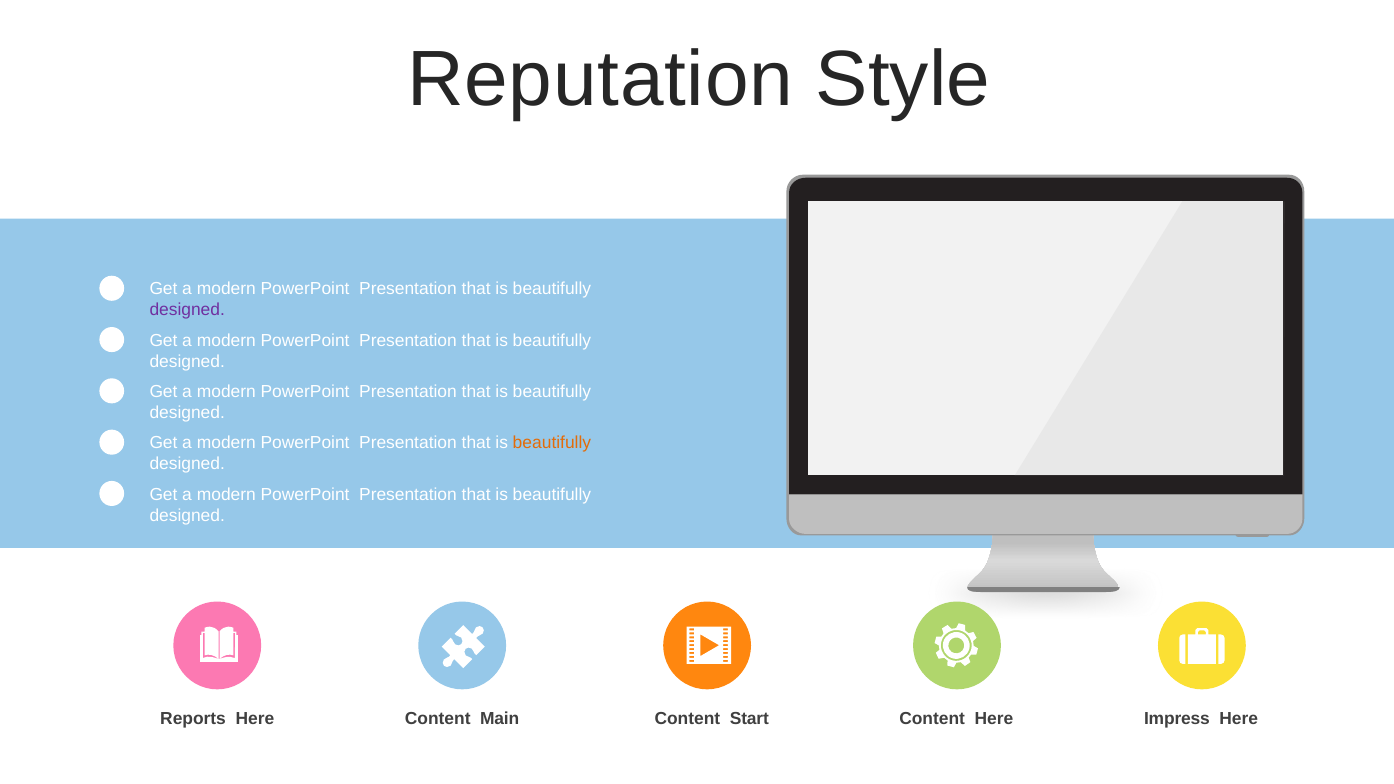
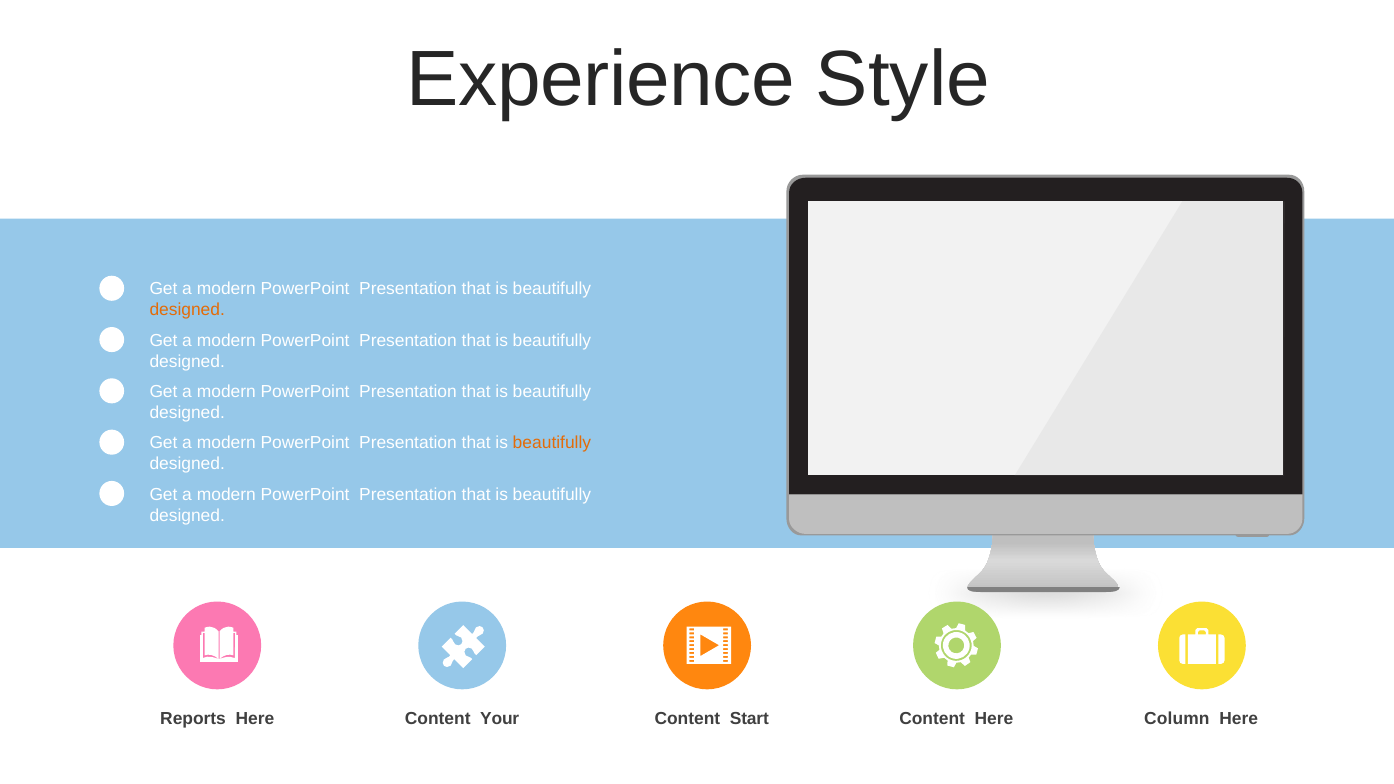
Reputation: Reputation -> Experience
designed at (187, 310) colour: purple -> orange
Main: Main -> Your
Impress: Impress -> Column
